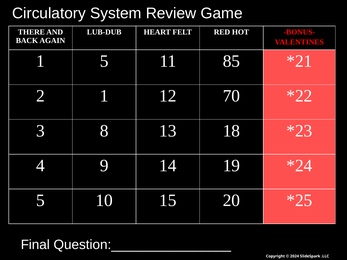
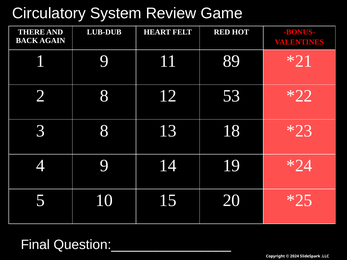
1 5: 5 -> 9
85: 85 -> 89
2 1: 1 -> 8
70: 70 -> 53
